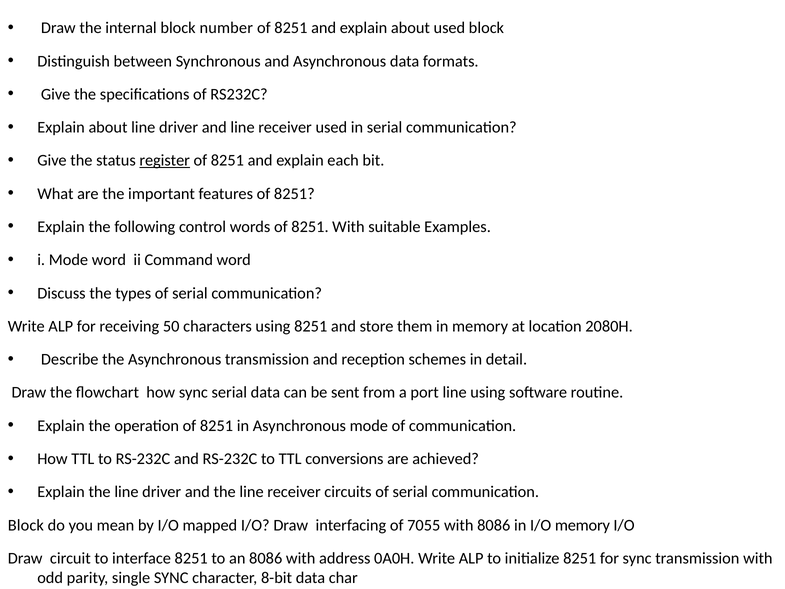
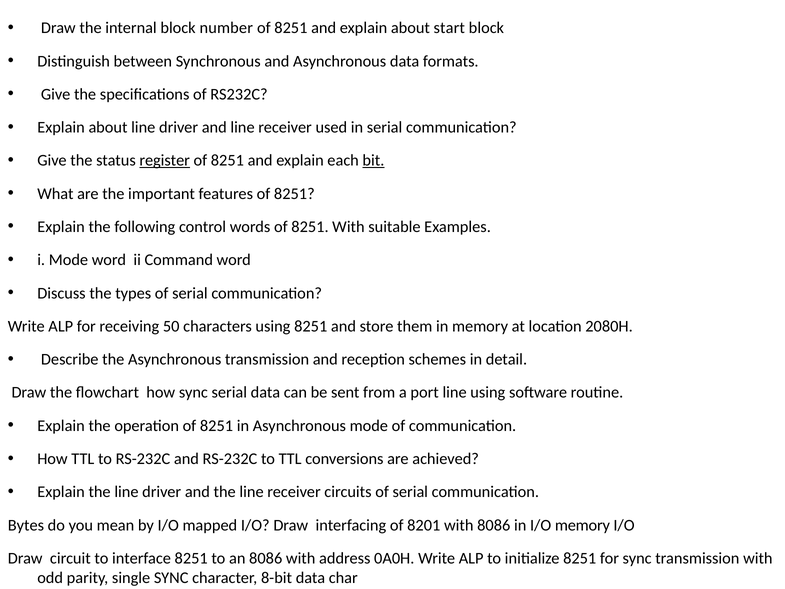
about used: used -> start
bit underline: none -> present
Block at (26, 525): Block -> Bytes
7055: 7055 -> 8201
